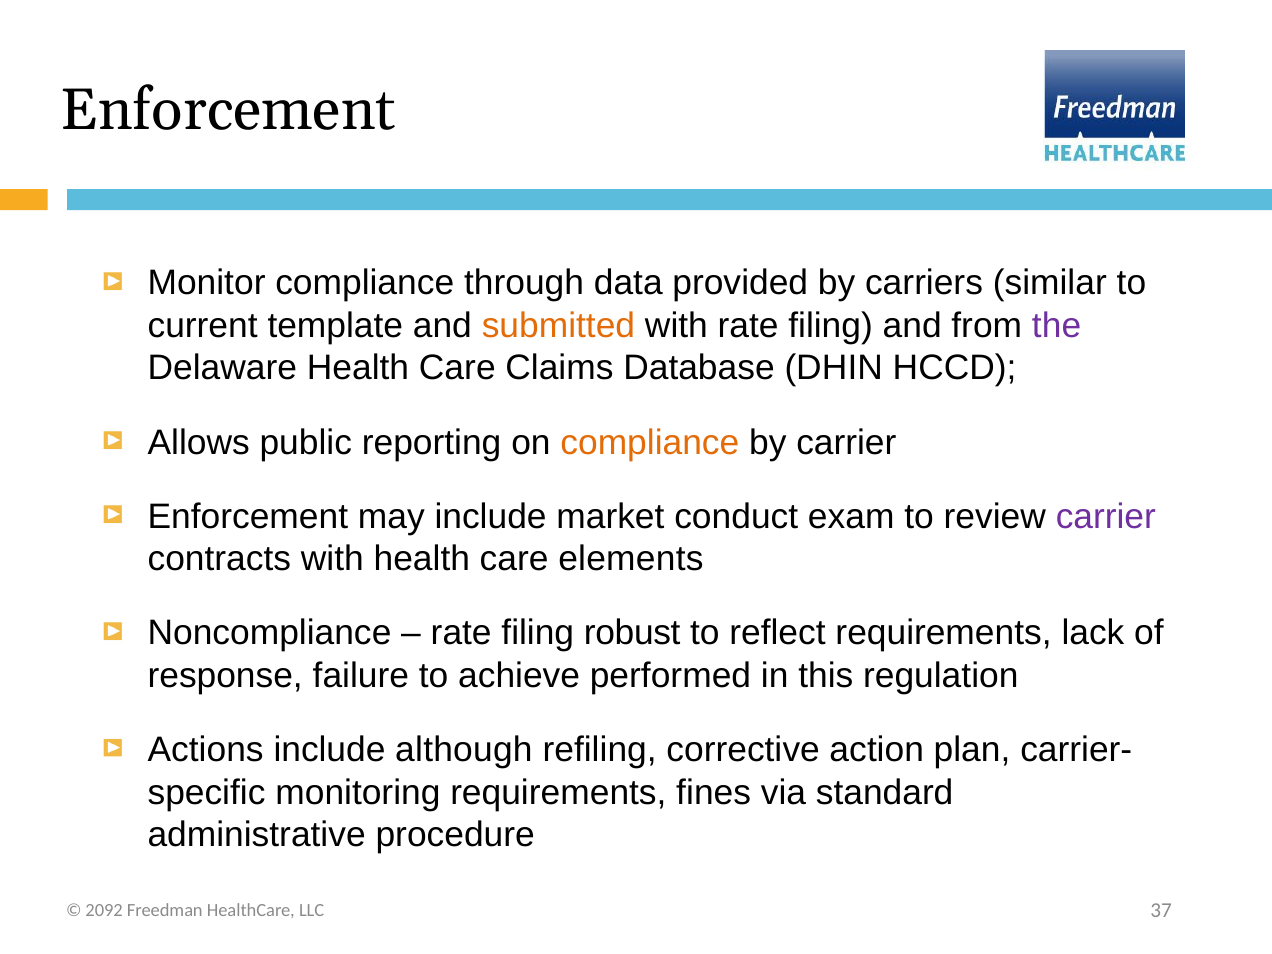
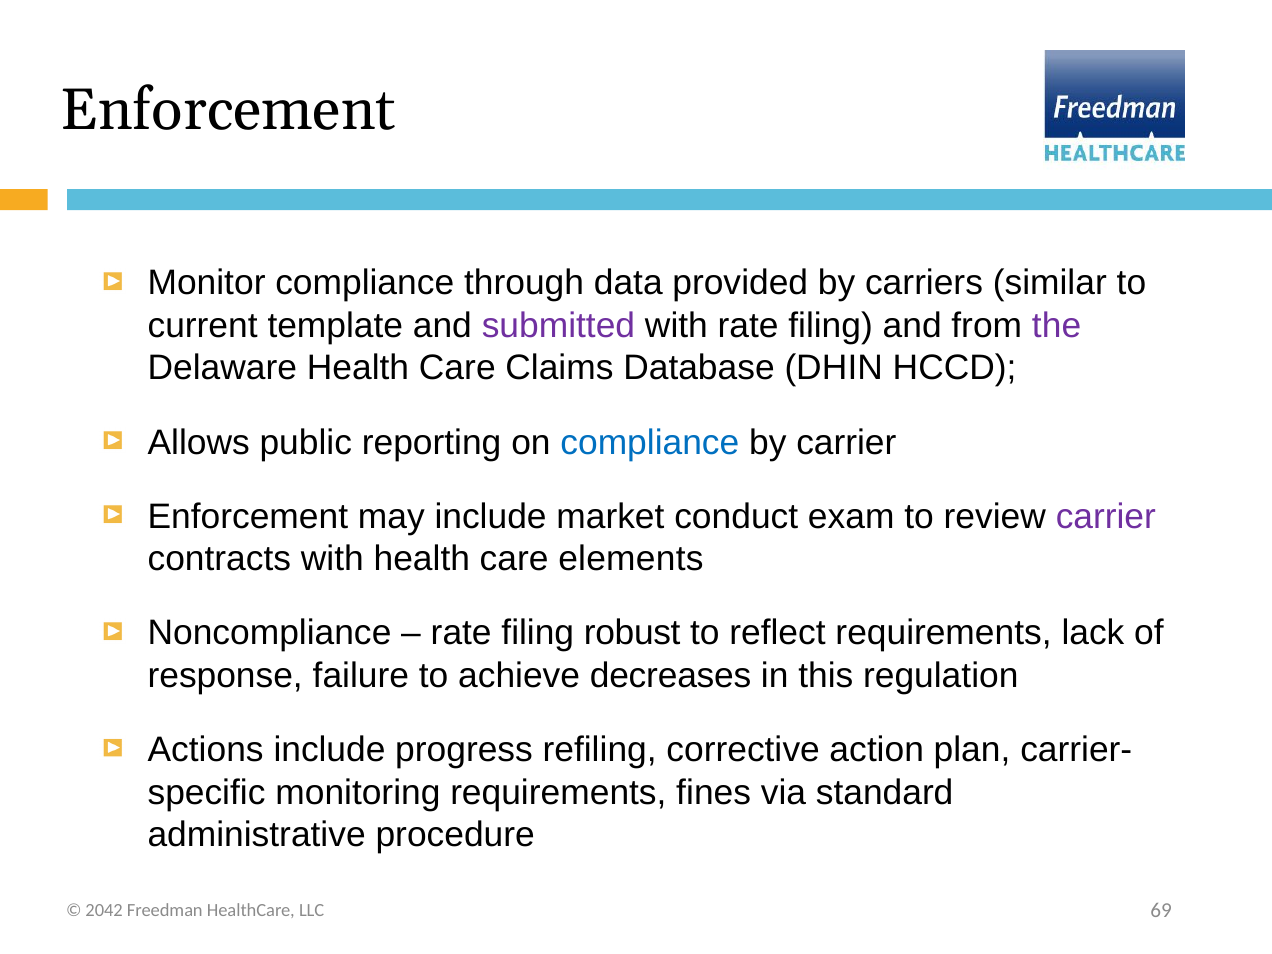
submitted colour: orange -> purple
compliance at (650, 442) colour: orange -> blue
performed: performed -> decreases
although: although -> progress
2092: 2092 -> 2042
37: 37 -> 69
